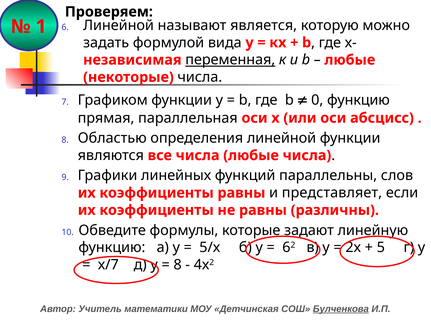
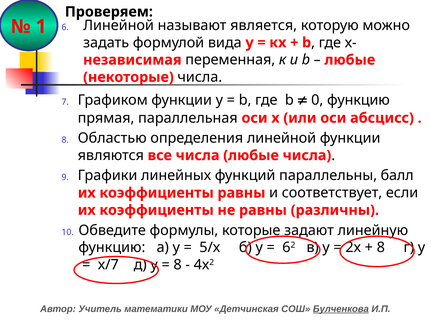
переменная underline: present -> none
слов: слов -> балл
представляет: представляет -> соответствует
5 at (381, 247): 5 -> 8
